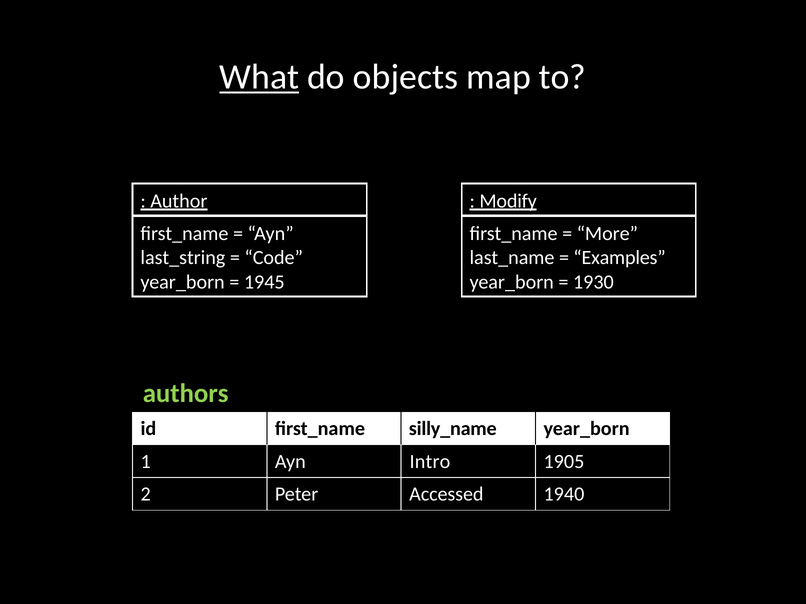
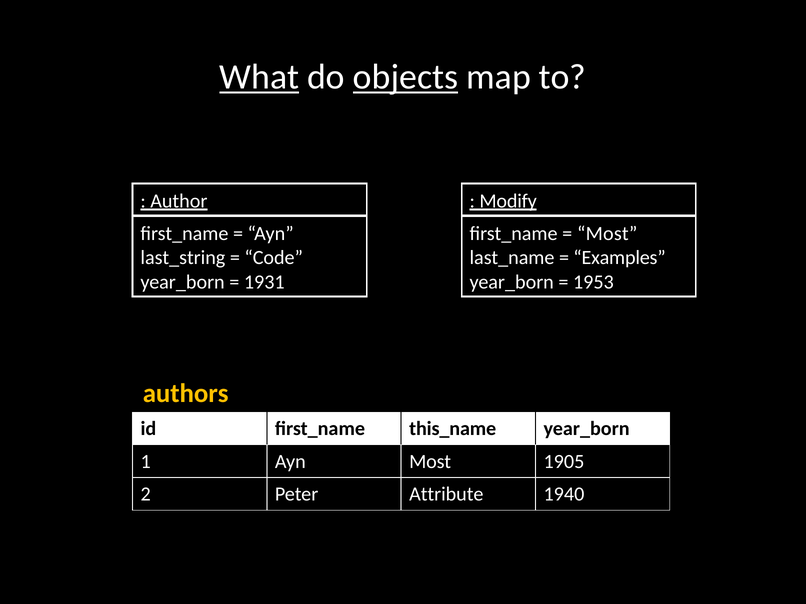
objects underline: none -> present
More at (607, 234): More -> Most
1945: 1945 -> 1931
1930: 1930 -> 1953
authors colour: light green -> yellow
silly_name: silly_name -> this_name
Ayn Intro: Intro -> Most
Accessed: Accessed -> Attribute
